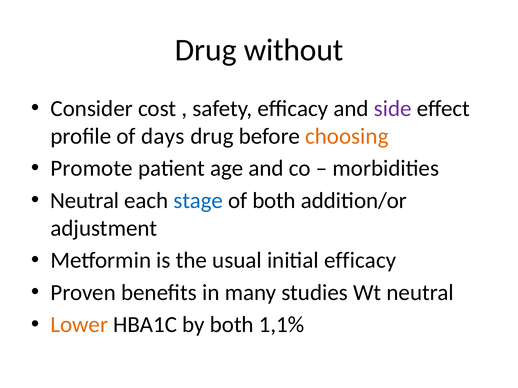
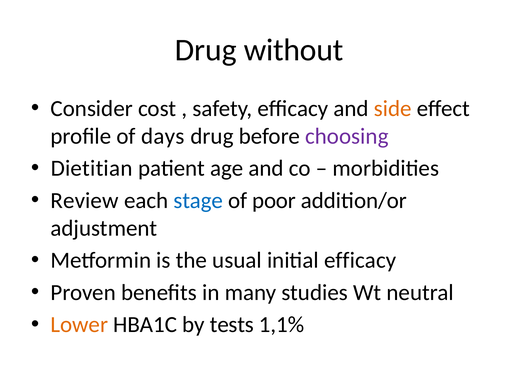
side colour: purple -> orange
choosing colour: orange -> purple
Promote: Promote -> Dietitian
Neutral at (85, 201): Neutral -> Review
of both: both -> poor
by both: both -> tests
